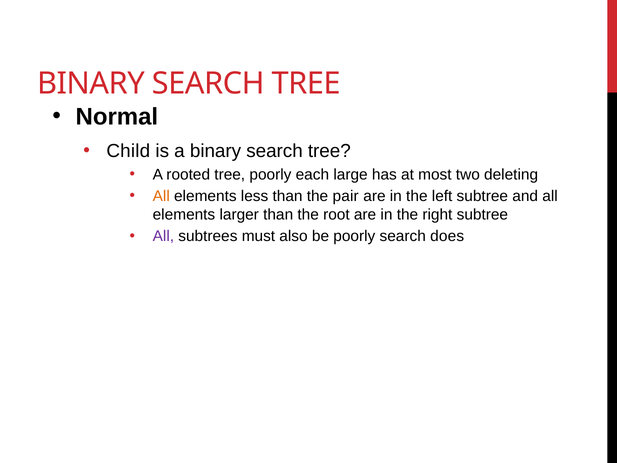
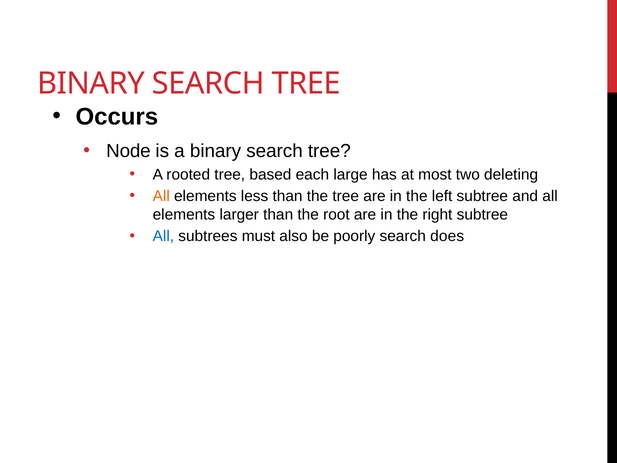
Normal: Normal -> Occurs
Child: Child -> Node
tree poorly: poorly -> based
the pair: pair -> tree
All at (163, 236) colour: purple -> blue
